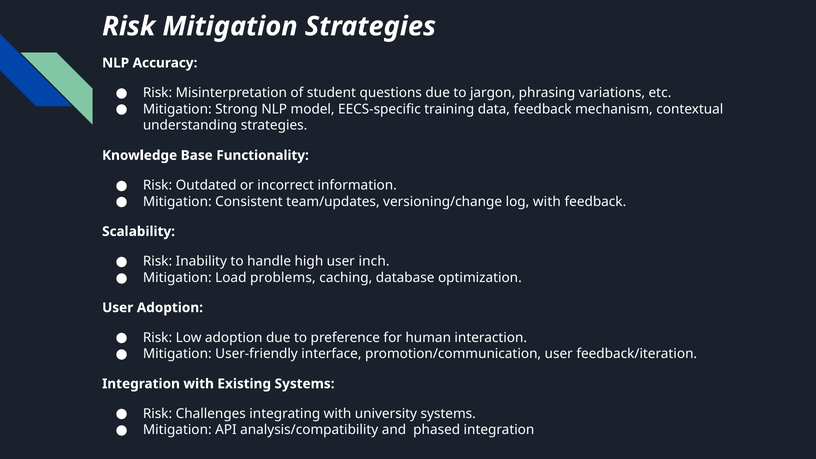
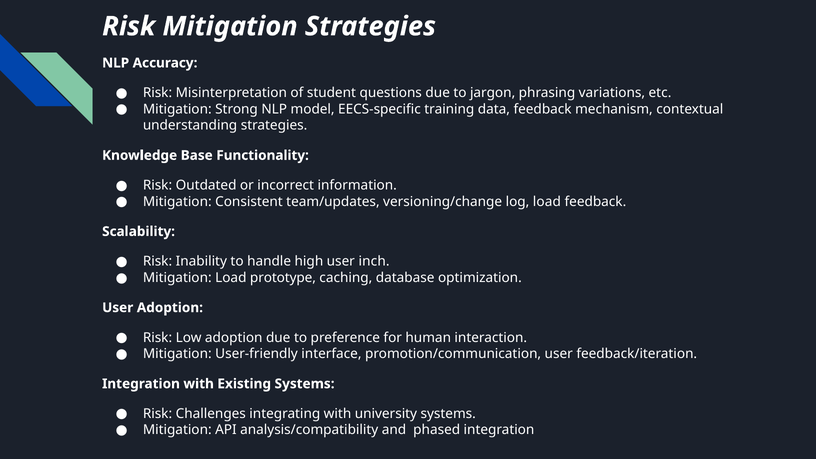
log with: with -> load
problems: problems -> prototype
